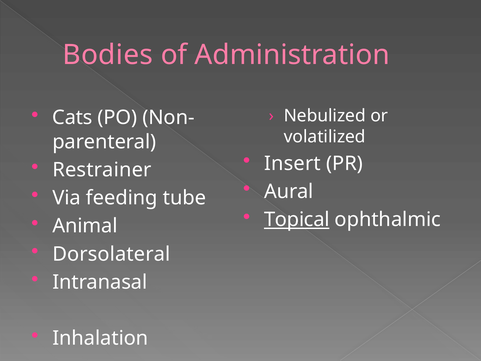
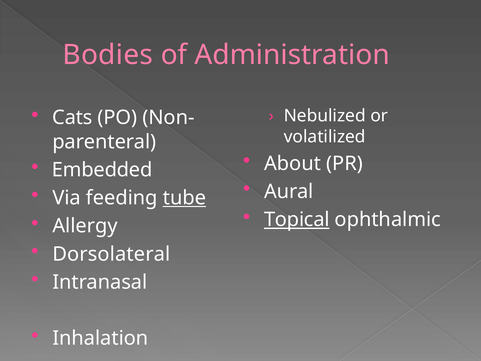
Insert: Insert -> About
Restrainer: Restrainer -> Embedded
tube underline: none -> present
Animal: Animal -> Allergy
